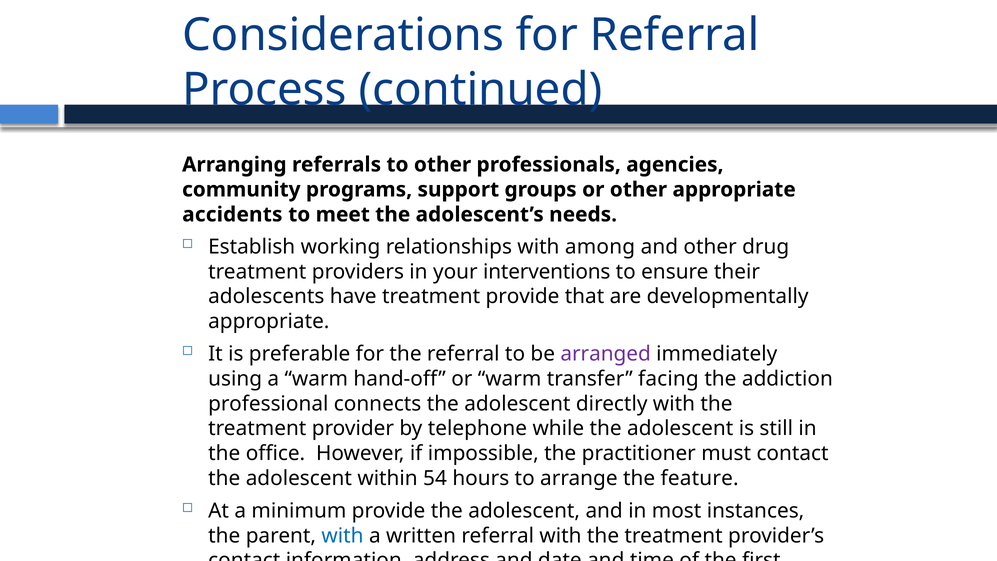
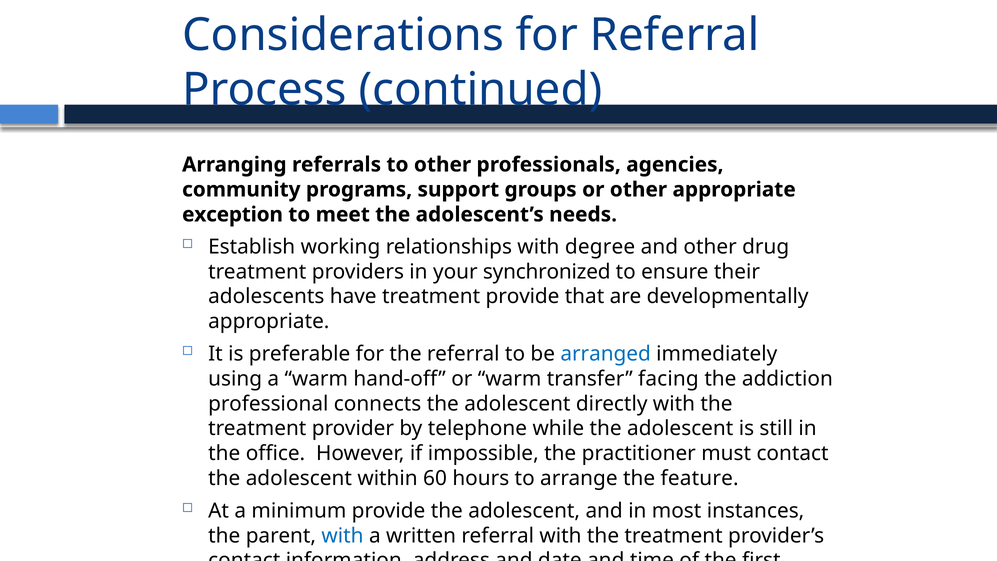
accidents: accidents -> exception
among: among -> degree
interventions: interventions -> synchronized
arranged colour: purple -> blue
54: 54 -> 60
